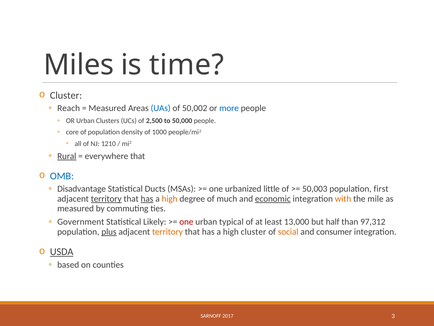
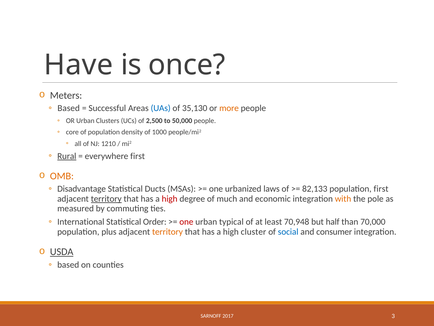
Miles: Miles -> Have
time: time -> once
Cluster at (66, 95): Cluster -> Meters
Reach at (69, 108): Reach -> Based
Measured at (107, 108): Measured -> Successful
50,002: 50,002 -> 35,130
more colour: blue -> orange
everywhere that: that -> first
OMB colour: blue -> orange
little: little -> laws
50,003: 50,003 -> 82,133
has at (147, 198) underline: present -> none
high at (170, 198) colour: orange -> red
economic underline: present -> none
mile: mile -> pole
Government: Government -> International
Likely: Likely -> Order
13,000: 13,000 -> 70,948
97,312: 97,312 -> 70,000
plus underline: present -> none
social colour: orange -> blue
